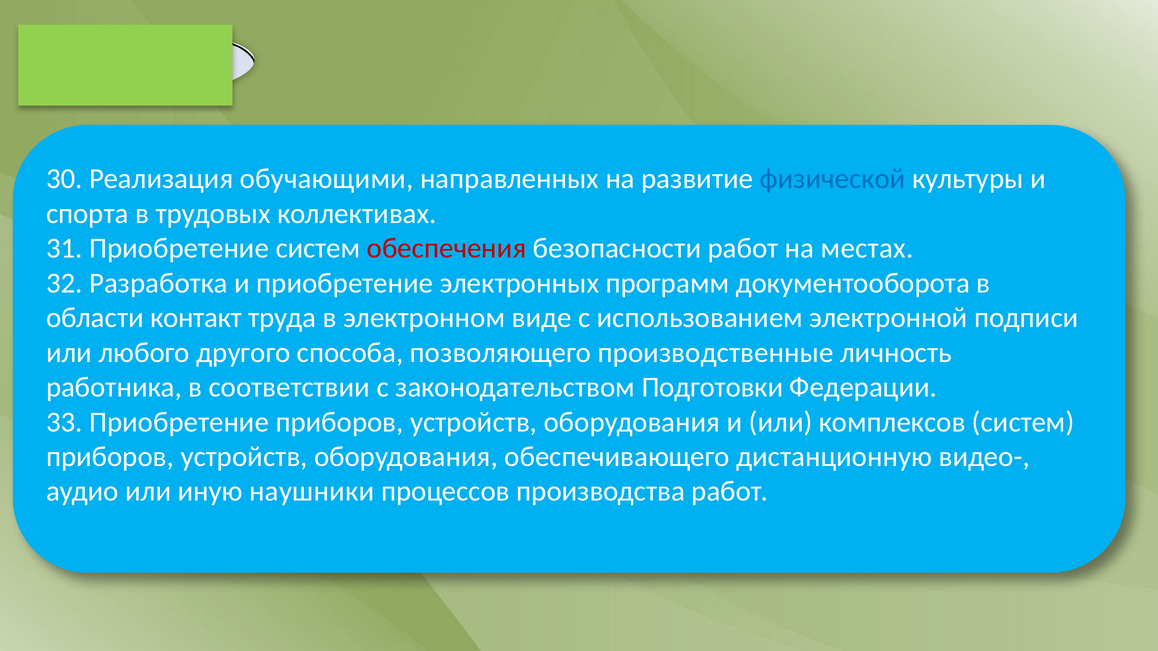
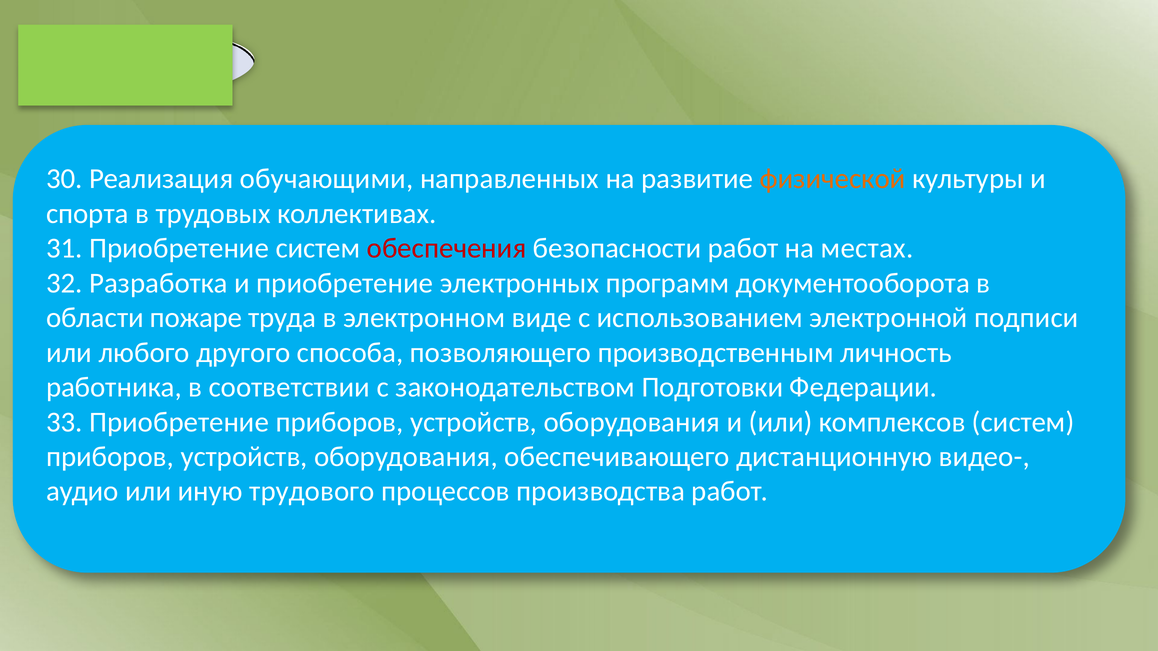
физической colour: blue -> orange
контакт: контакт -> пожаре
производственные: производственные -> производственным
наушники: наушники -> трудового
